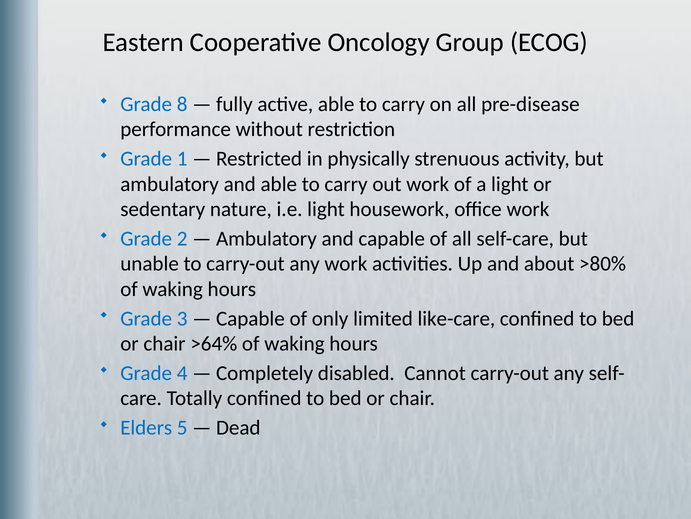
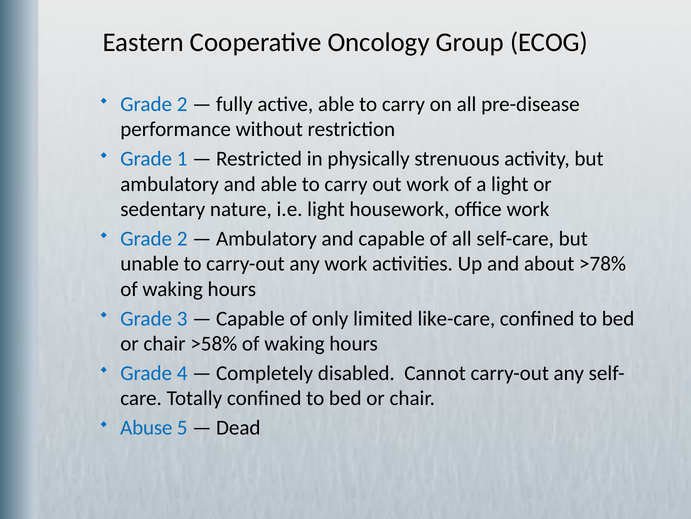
8 at (182, 104): 8 -> 2
>80%: >80% -> >78%
>64%: >64% -> >58%
Elders: Elders -> Abuse
